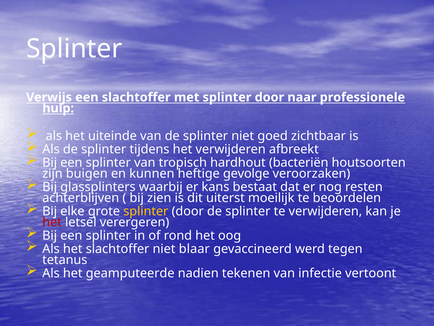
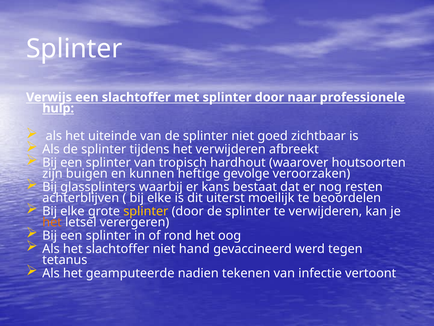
bacteriën: bacteriën -> waarover
zien at (159, 198): zien -> elke
het at (52, 222) colour: red -> orange
blaar: blaar -> hand
